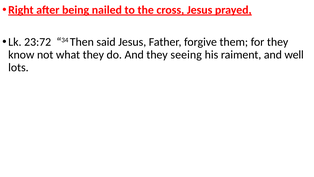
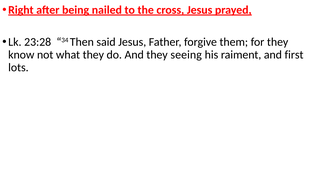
23:72: 23:72 -> 23:28
well: well -> first
